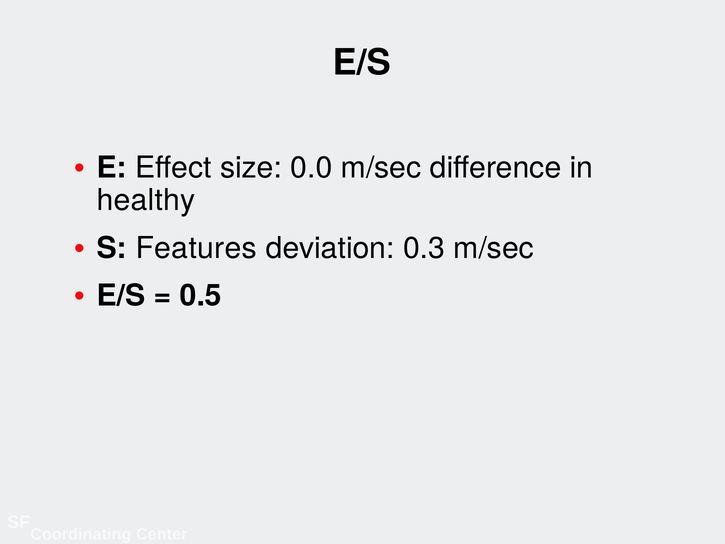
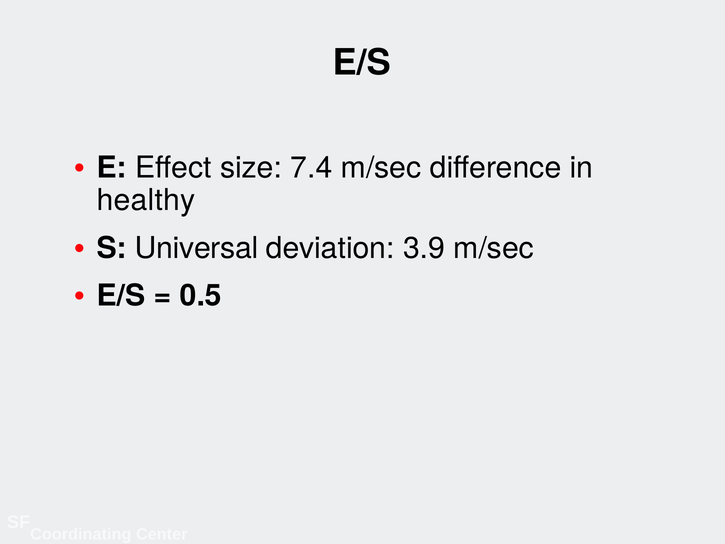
0.0: 0.0 -> 7.4
Features: Features -> Universal
0.3: 0.3 -> 3.9
